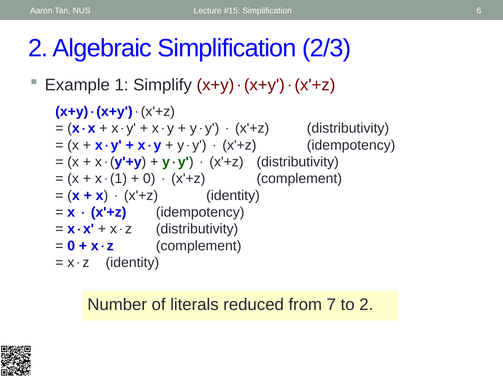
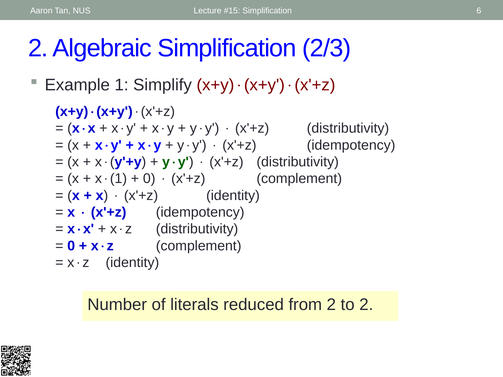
from 7: 7 -> 2
